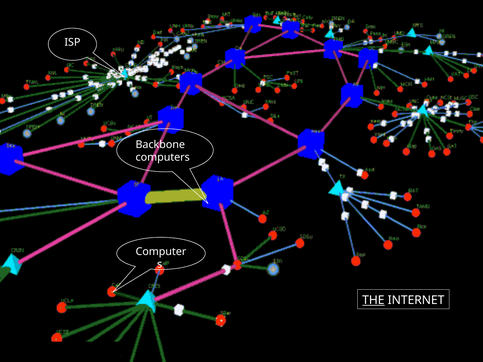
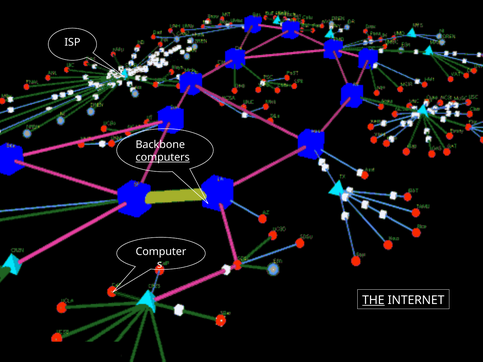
computers underline: none -> present
